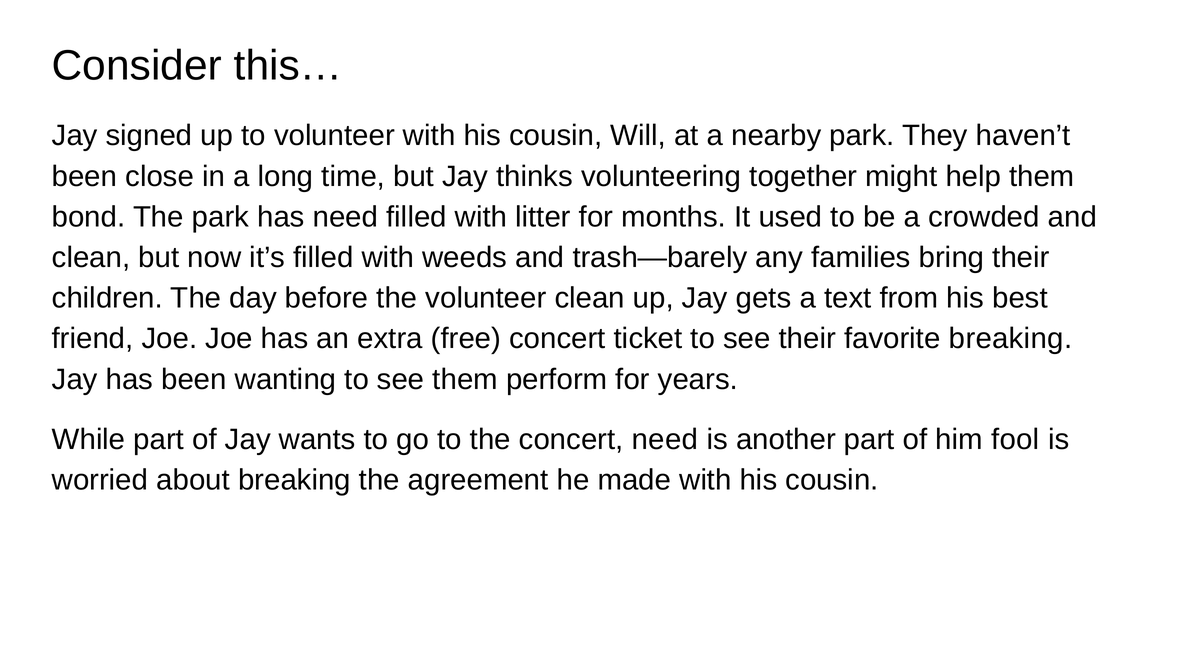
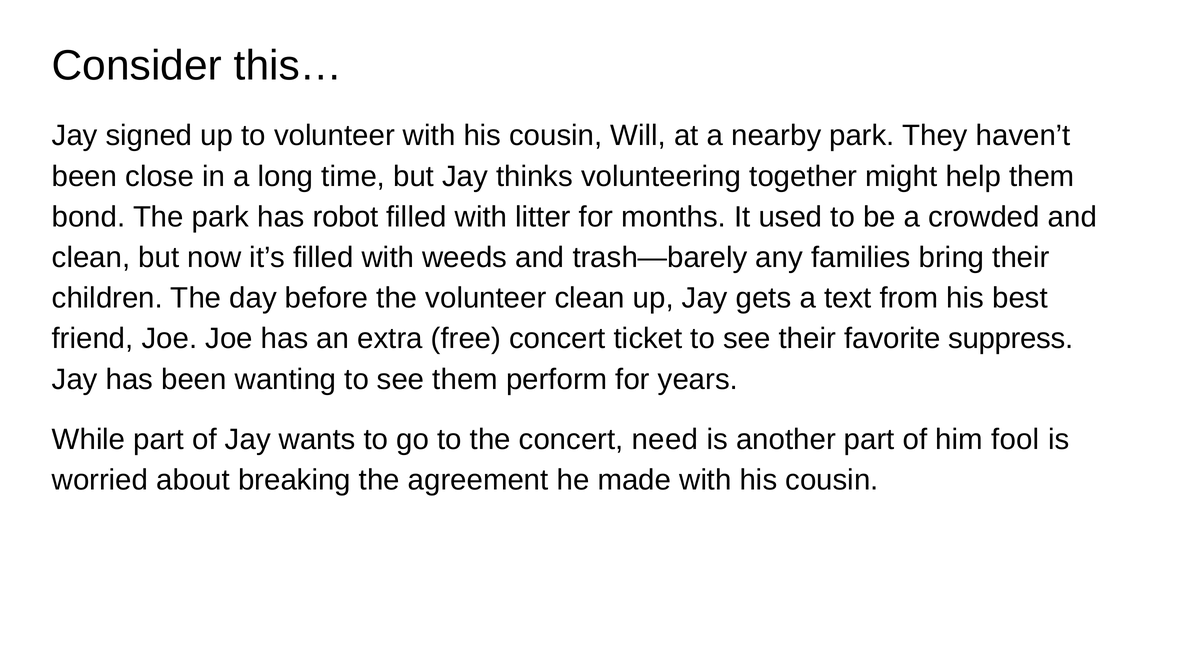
has need: need -> robot
favorite breaking: breaking -> suppress
